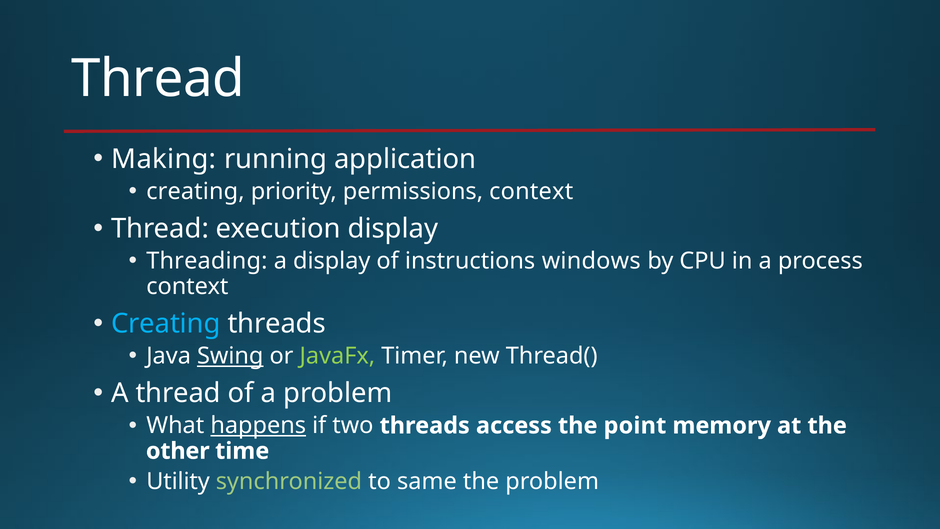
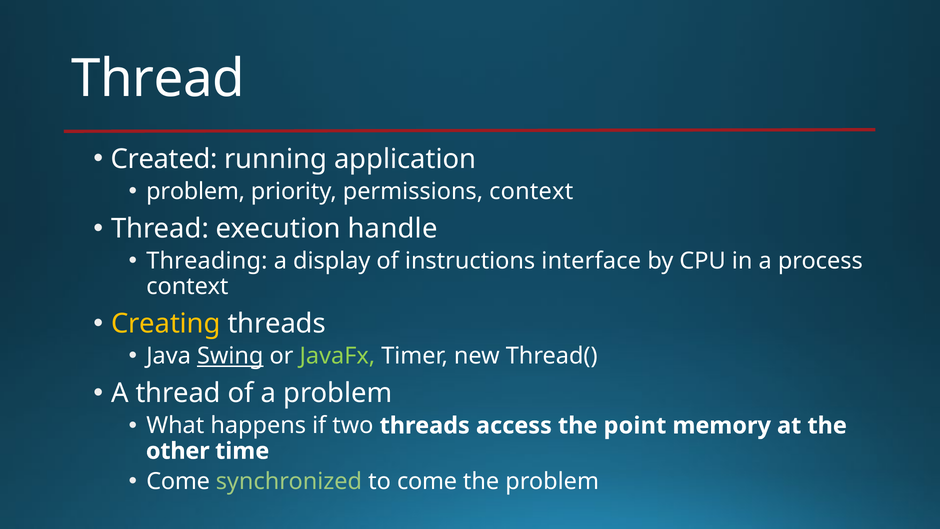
Making: Making -> Created
creating at (195, 191): creating -> problem
execution display: display -> handle
windows: windows -> interface
Creating at (166, 323) colour: light blue -> yellow
happens underline: present -> none
Utility at (178, 481): Utility -> Come
to same: same -> come
